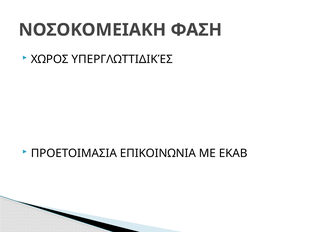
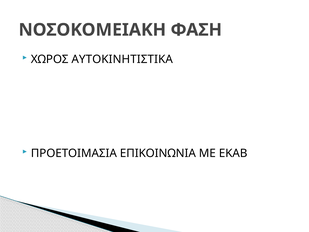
ΥΠΕΡΓΛΩΤΤΙΔΙΚΈΣ: ΥΠΕΡΓΛΩΤΤΙΔΙΚΈΣ -> ΑΥΤΟΚΙΝΗΤΙΣΤΙΚΑ
